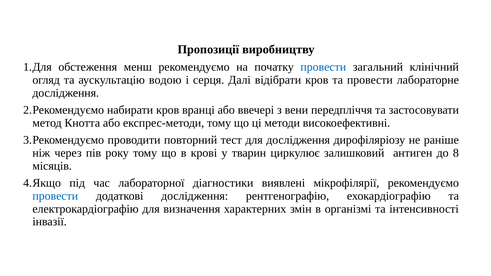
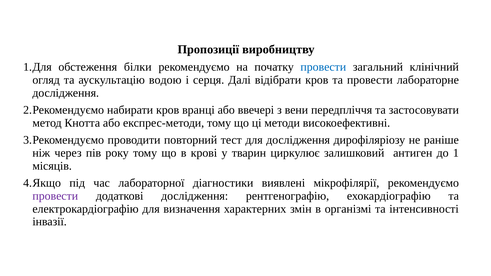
менш: менш -> білки
8: 8 -> 1
провести at (55, 196) colour: blue -> purple
